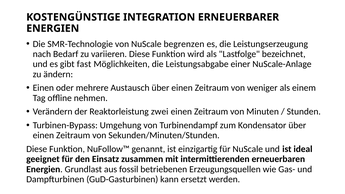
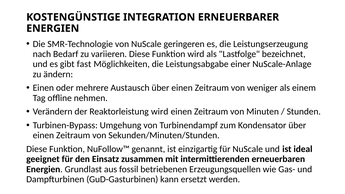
begrenzen: begrenzen -> geringeren
Reaktorleistung zwei: zwei -> wird
